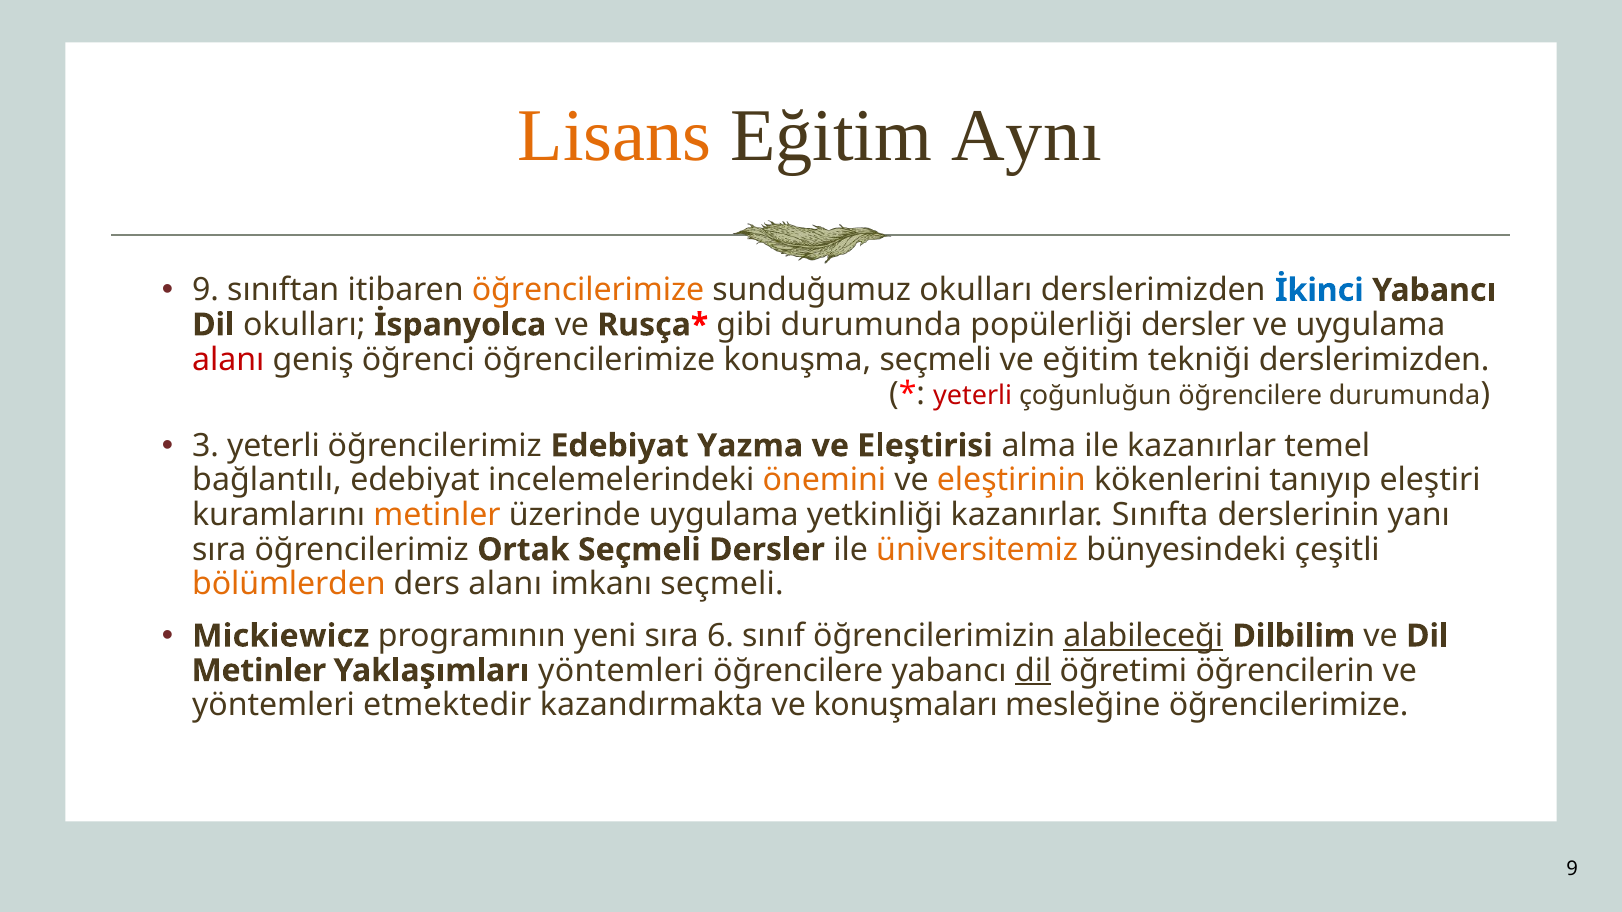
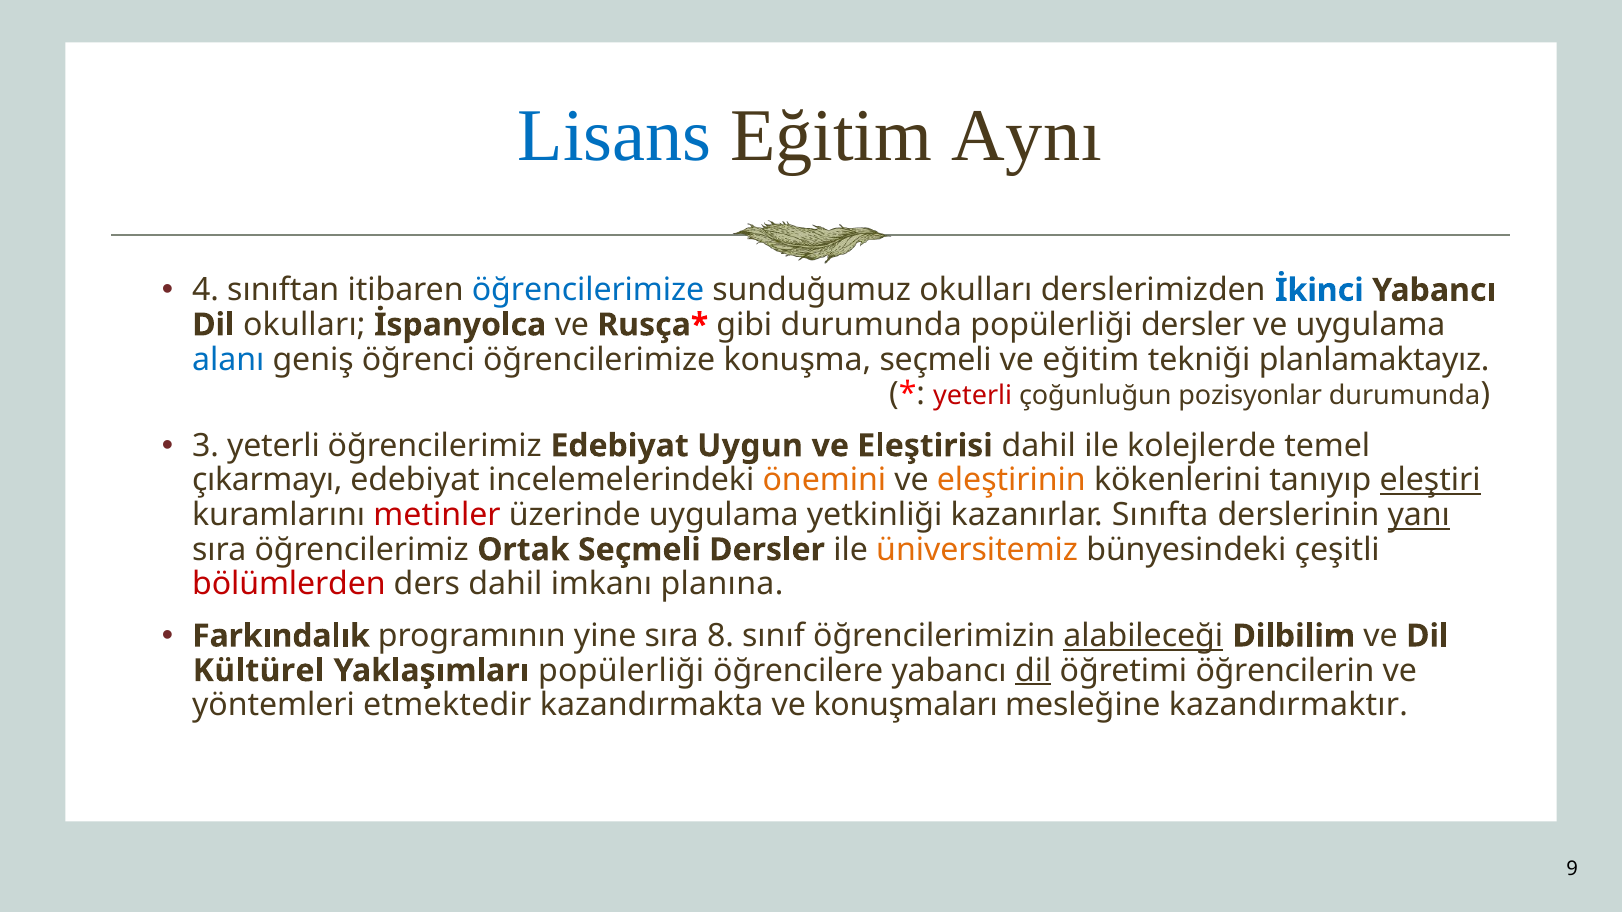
Lisans colour: orange -> blue
9 at (206, 290): 9 -> 4
öğrencilerimize at (588, 290) colour: orange -> blue
alanı at (228, 360) colour: red -> blue
tekniği derslerimizden: derslerimizden -> planlamaktayız
çoğunluğun öğrencilere: öğrencilere -> pozisyonlar
Yazma: Yazma -> Uygun
Eleştirisi alma: alma -> dahil
ile kazanırlar: kazanırlar -> kolejlerde
bağlantılı: bağlantılı -> çıkarmayı
eleştiri underline: none -> present
metinler at (437, 515) colour: orange -> red
yanı underline: none -> present
bölümlerden colour: orange -> red
ders alanı: alanı -> dahil
imkanı seçmeli: seçmeli -> planına
Mickiewicz: Mickiewicz -> Farkındalık
yeni: yeni -> yine
6: 6 -> 8
Metinler at (259, 671): Metinler -> Kültürel
Yaklaşımları yöntemleri: yöntemleri -> popülerliği
mesleğine öğrencilerimize: öğrencilerimize -> kazandırmaktır
